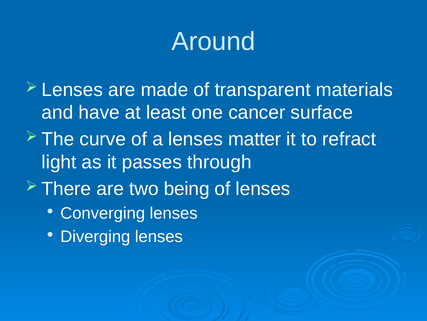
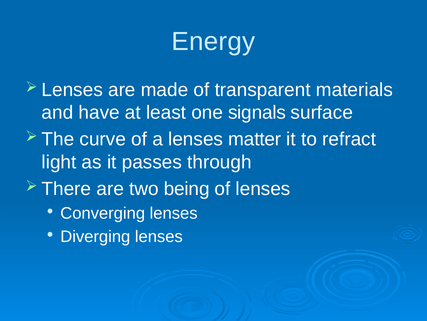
Around: Around -> Energy
cancer: cancer -> signals
